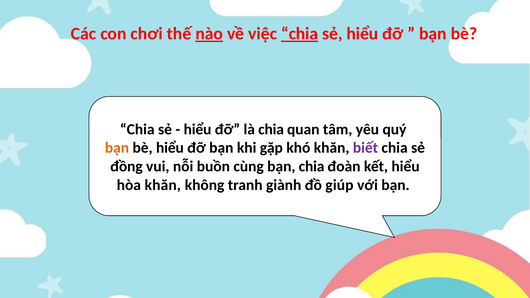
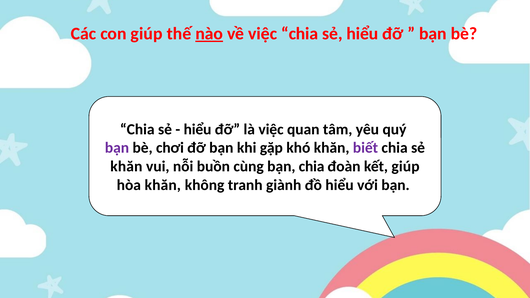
con chơi: chơi -> giúp
chia at (300, 34) underline: present -> none
là chia: chia -> việc
bạn at (117, 148) colour: orange -> purple
bè hiểu: hiểu -> chơi
đồng at (126, 166): đồng -> khăn
kết hiểu: hiểu -> giúp
đồ giúp: giúp -> hiểu
